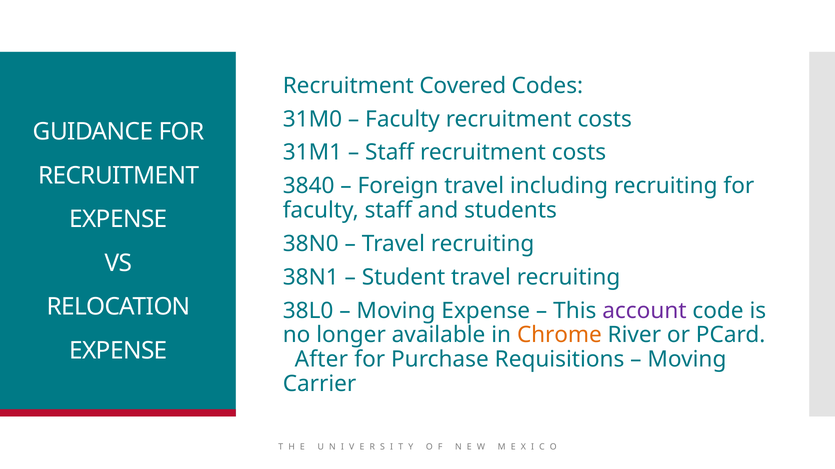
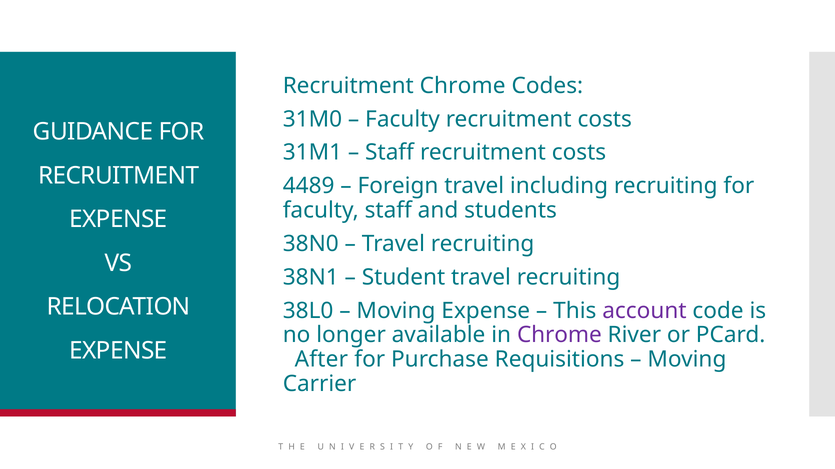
Recruitment Covered: Covered -> Chrome
3840: 3840 -> 4489
Chrome at (559, 335) colour: orange -> purple
